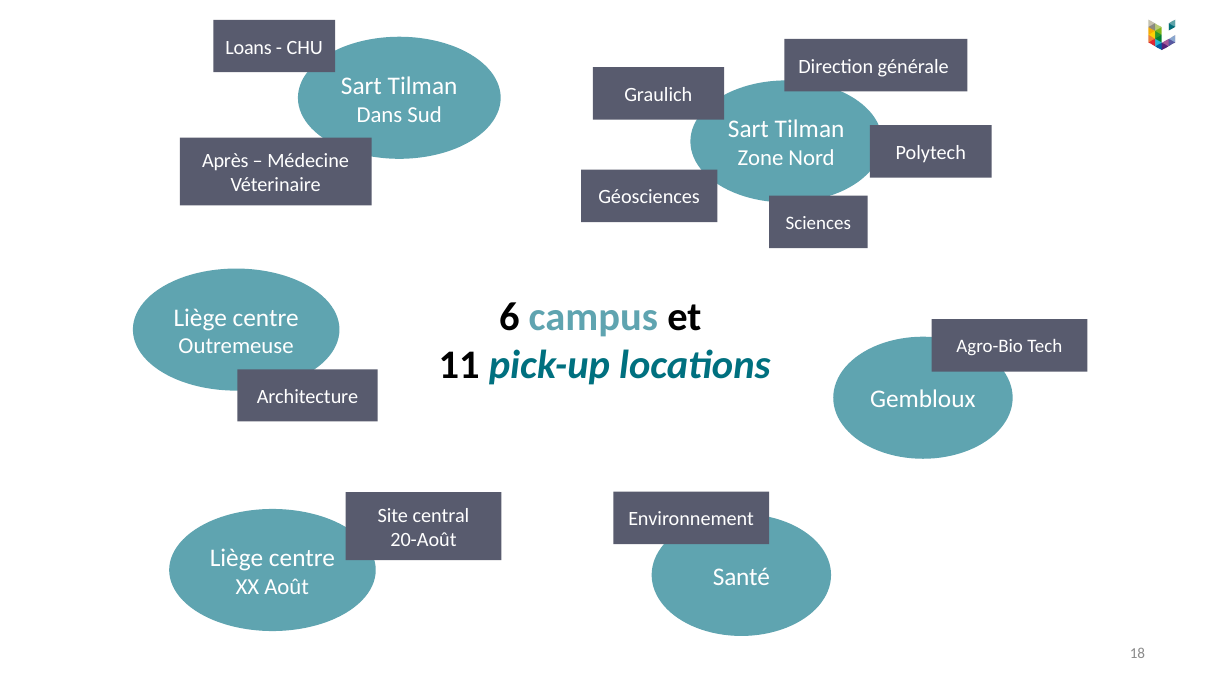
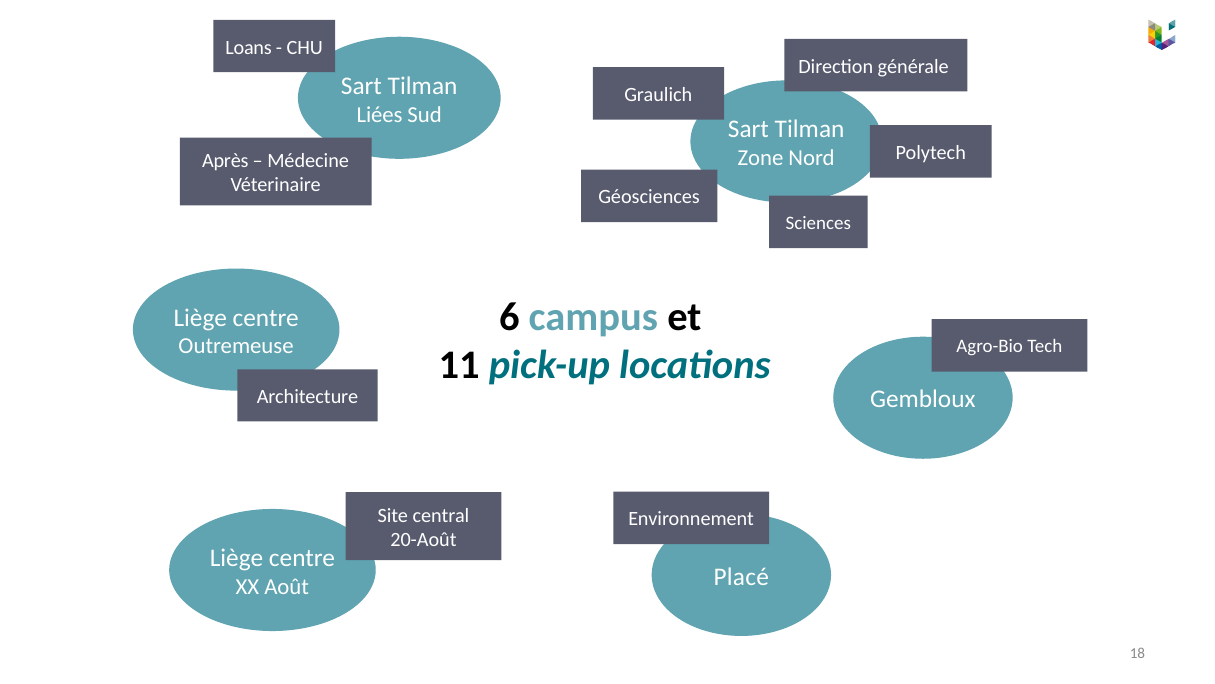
Dans: Dans -> Liées
Santé: Santé -> Placé
